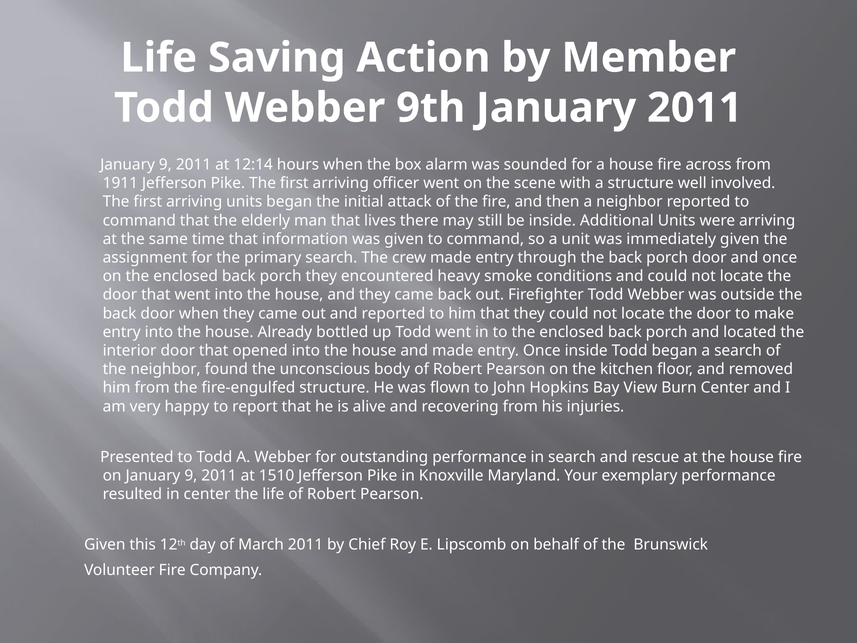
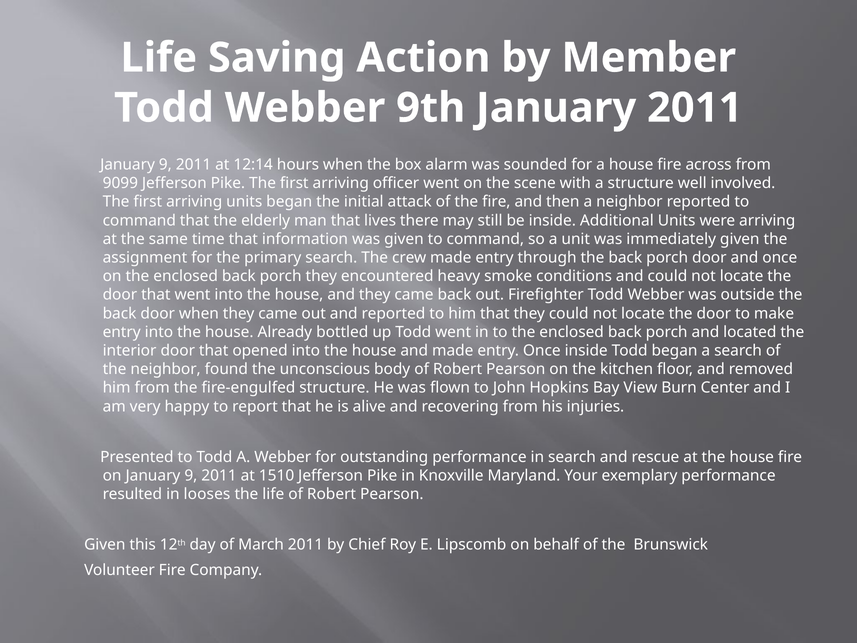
1911: 1911 -> 9099
in center: center -> looses
